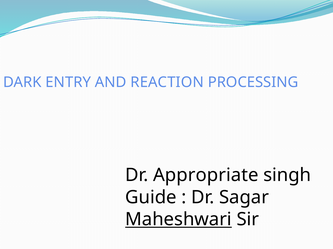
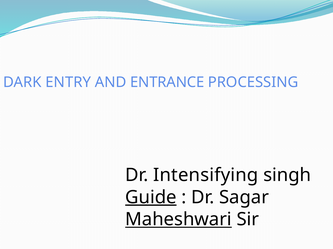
REACTION: REACTION -> ENTRANCE
Appropriate: Appropriate -> Intensifying
Guide underline: none -> present
